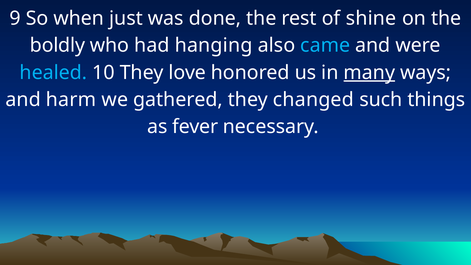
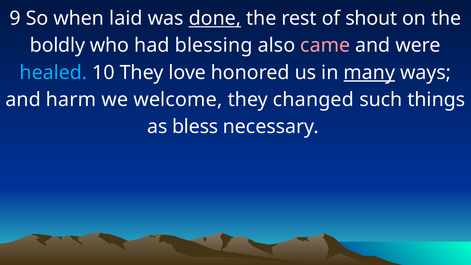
just: just -> laid
done underline: none -> present
shine: shine -> shout
hanging: hanging -> blessing
came colour: light blue -> pink
gathered: gathered -> welcome
fever: fever -> bless
